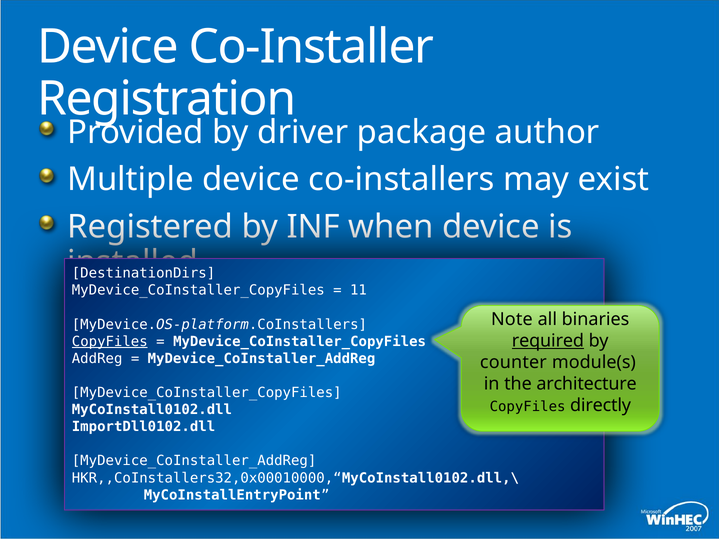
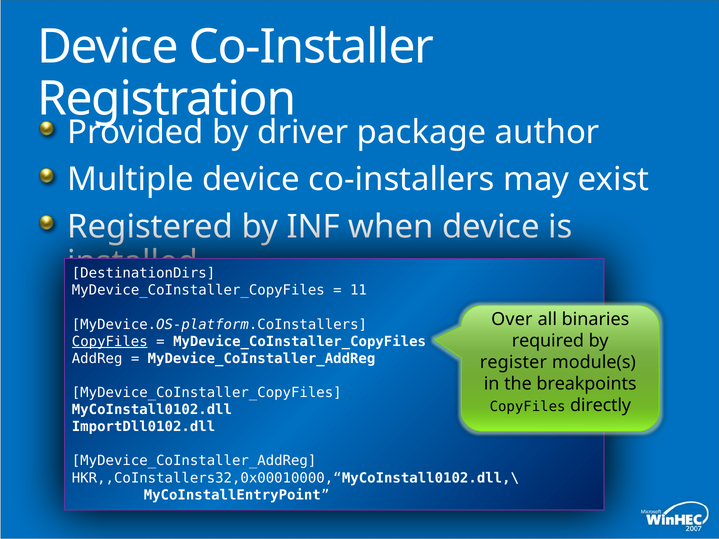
Note: Note -> Over
required underline: present -> none
counter: counter -> register
architecture: architecture -> breakpoints
